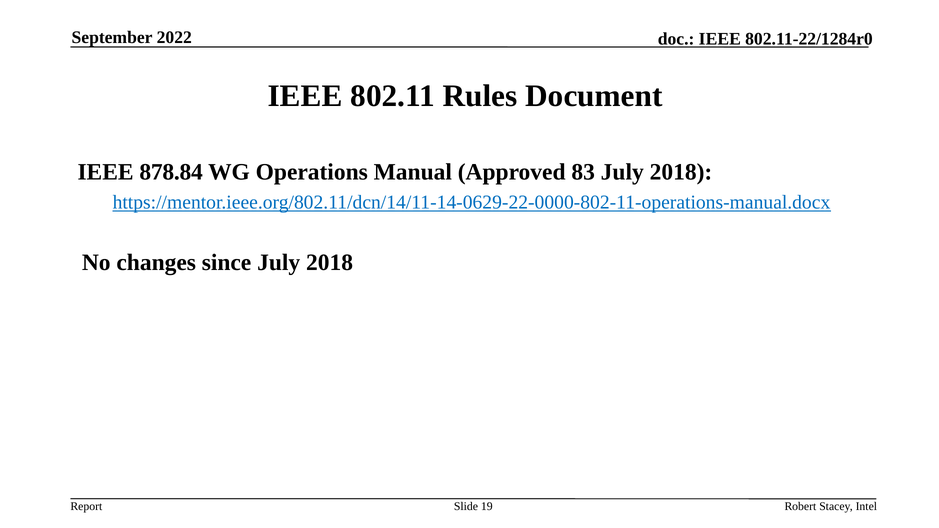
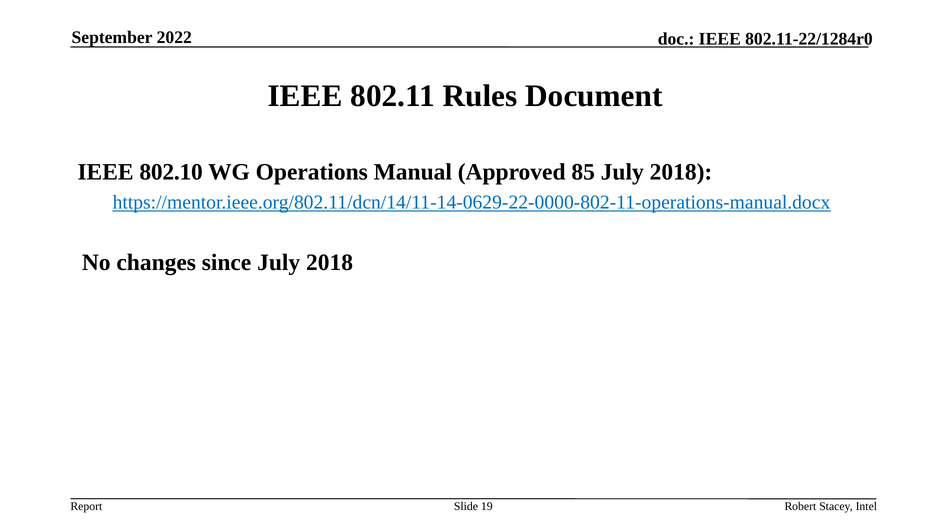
878.84: 878.84 -> 802.10
83: 83 -> 85
